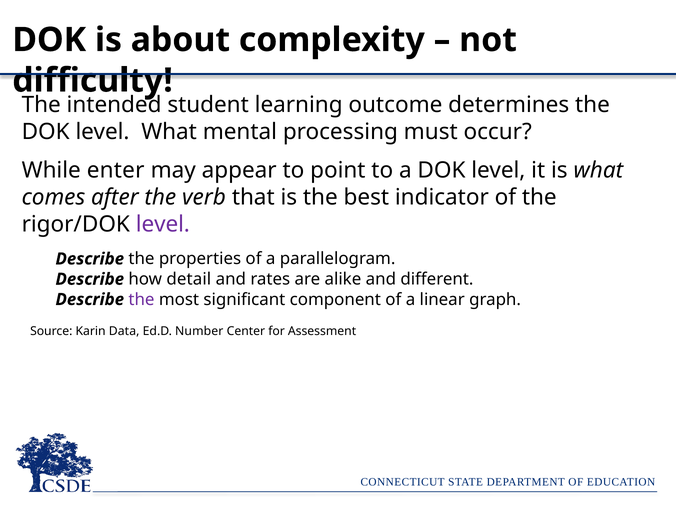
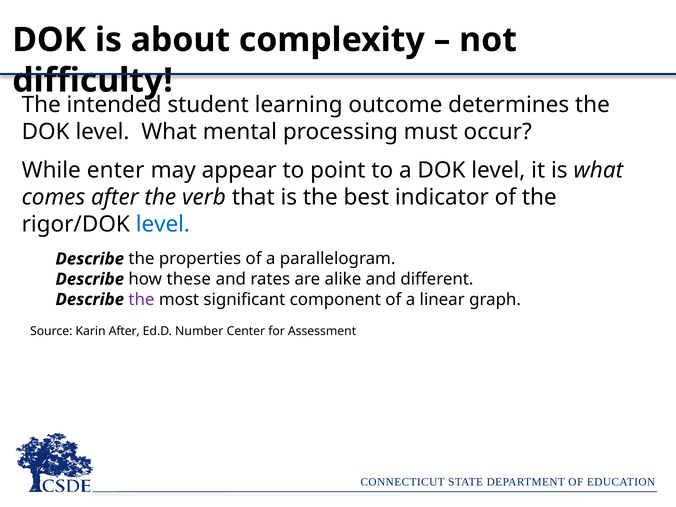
level at (163, 224) colour: purple -> blue
detail: detail -> these
Karin Data: Data -> After
